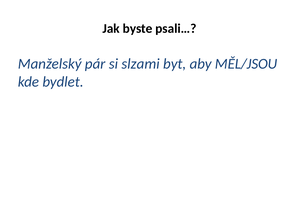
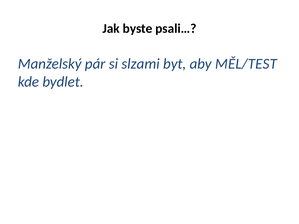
MĚL/JSOU: MĚL/JSOU -> MĚL/TEST
